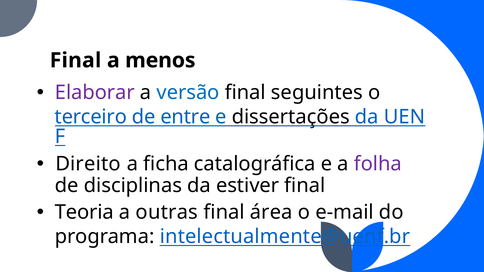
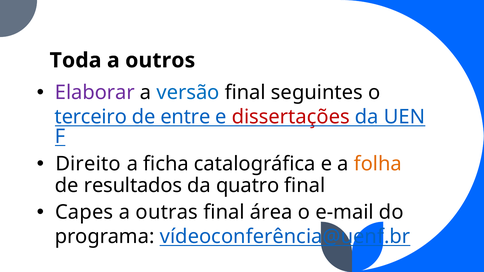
Final at (75, 60): Final -> Toda
menos: menos -> outros
dissertações colour: black -> red
folha colour: purple -> orange
disciplinas: disciplinas -> resultados
estiver: estiver -> quatro
Teoria: Teoria -> Capes
intelectualmente@uenf.br: intelectualmente@uenf.br -> vídeoconferência@uenf.br
